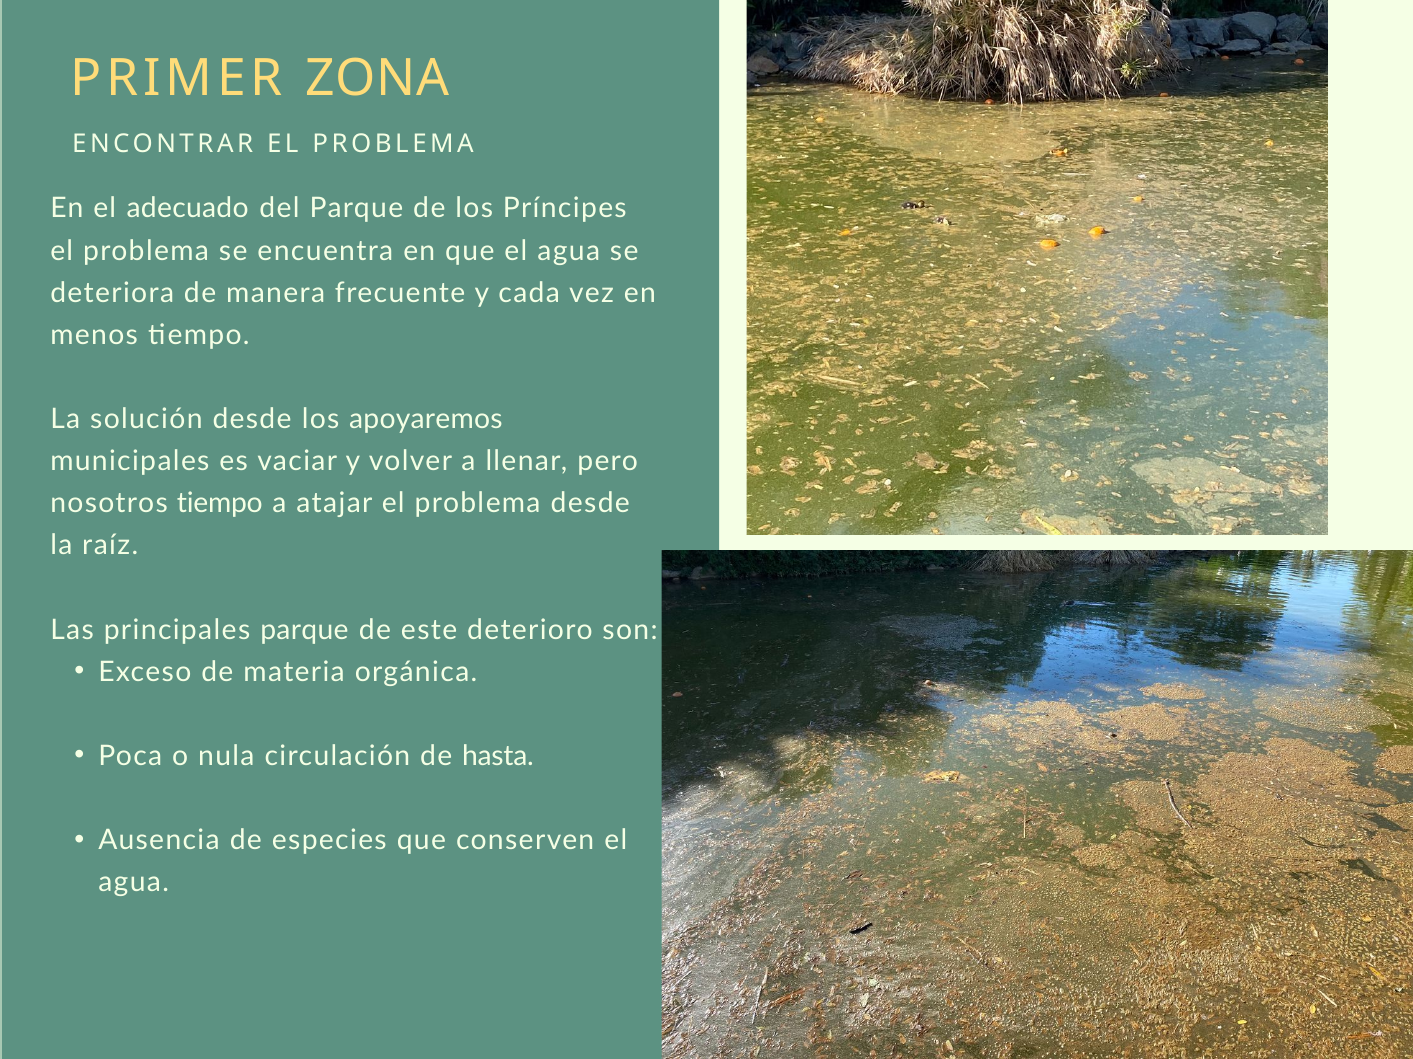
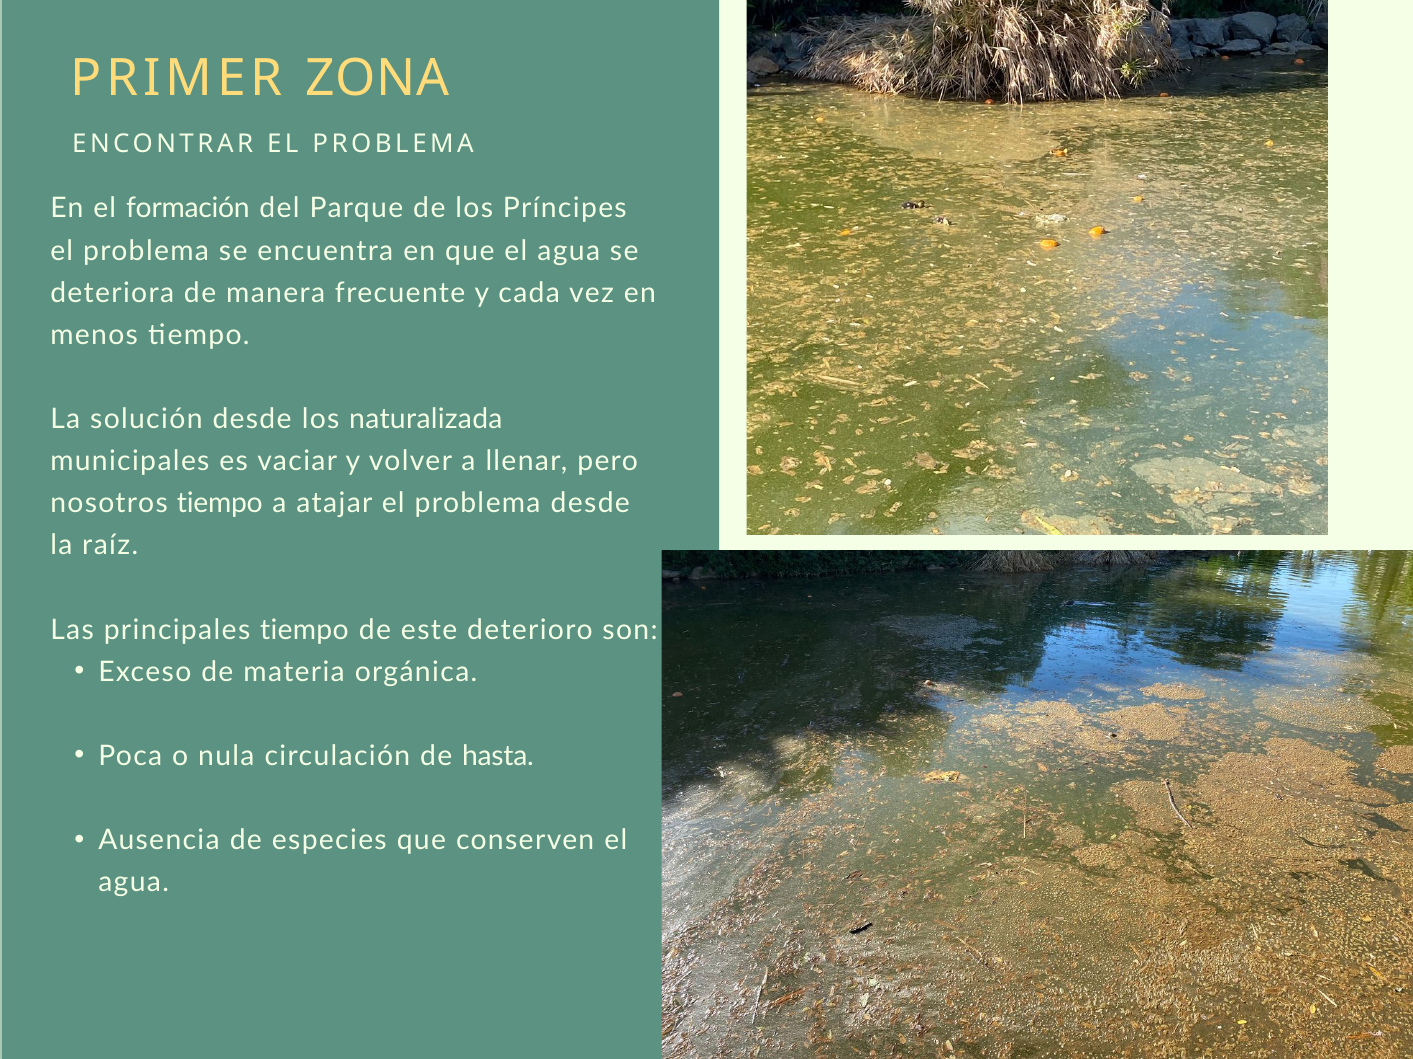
adecuado: adecuado -> formación
apoyaremos: apoyaremos -> naturalizada
principales parque: parque -> tiempo
